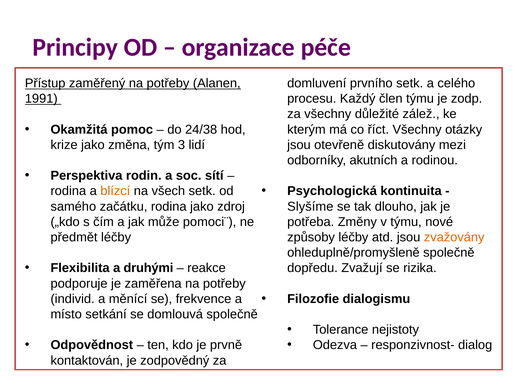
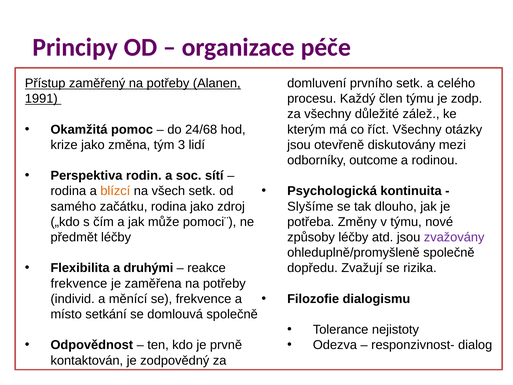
24/38: 24/38 -> 24/68
akutních: akutních -> outcome
zvažovány colour: orange -> purple
podporuje at (79, 283): podporuje -> frekvence
